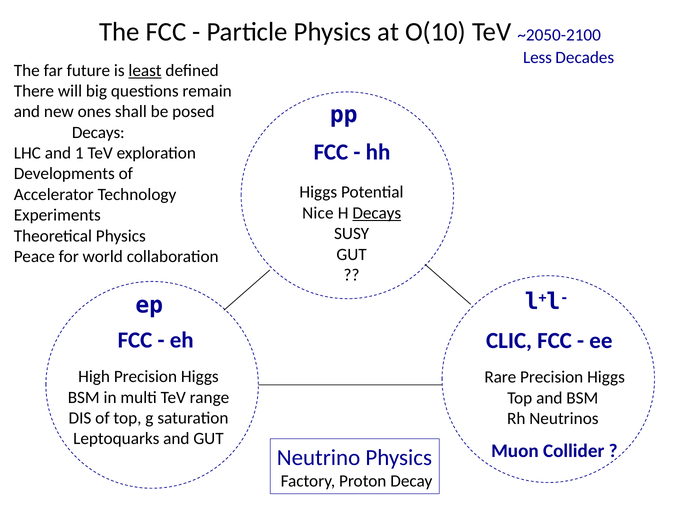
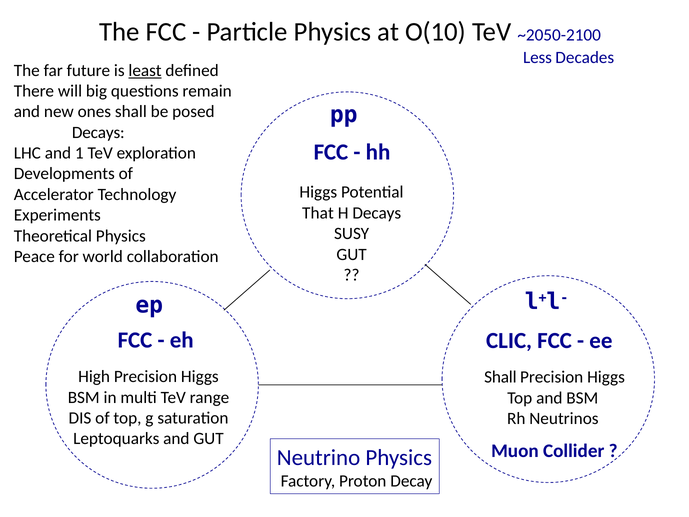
Nice: Nice -> That
Decays at (377, 213) underline: present -> none
Rare at (500, 377): Rare -> Shall
